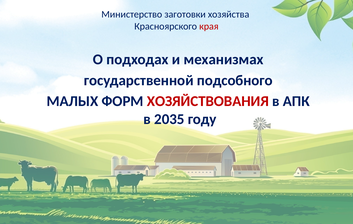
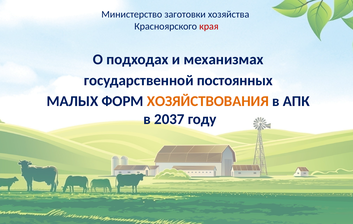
подсобного: подсобного -> постоянных
ХОЗЯЙСТВОВАНИЯ colour: red -> orange
2035: 2035 -> 2037
